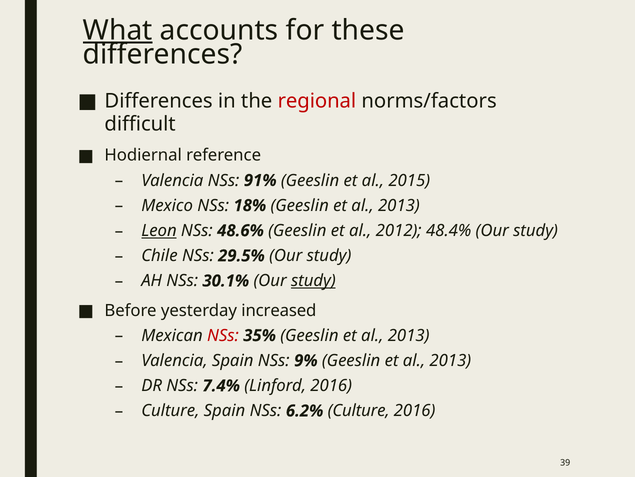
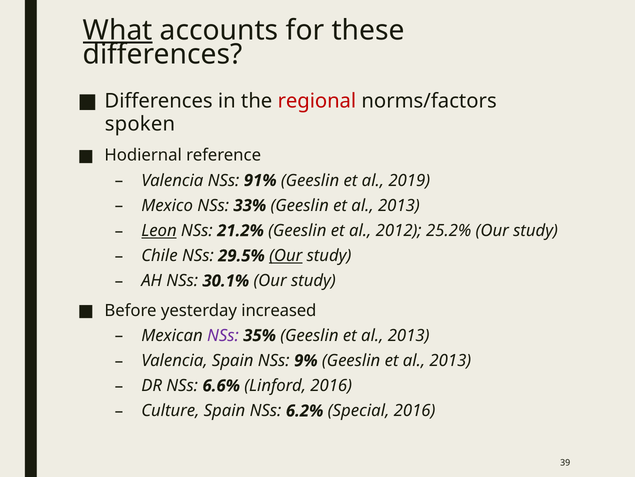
difficult: difficult -> spoken
2015: 2015 -> 2019
18%: 18% -> 33%
48.6%: 48.6% -> 21.2%
48.4%: 48.4% -> 25.2%
Our at (286, 255) underline: none -> present
study at (313, 280) underline: present -> none
NSs at (223, 335) colour: red -> purple
7.4%: 7.4% -> 6.6%
6.2% Culture: Culture -> Special
